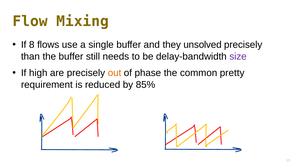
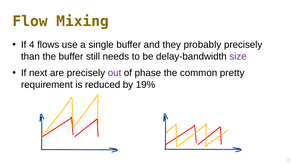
8: 8 -> 4
unsolved: unsolved -> probably
high: high -> next
out colour: orange -> purple
85%: 85% -> 19%
